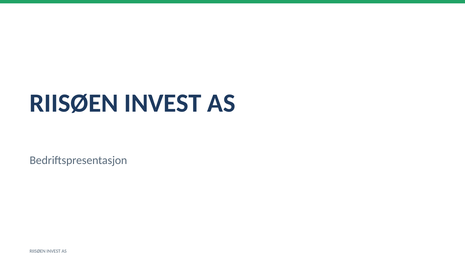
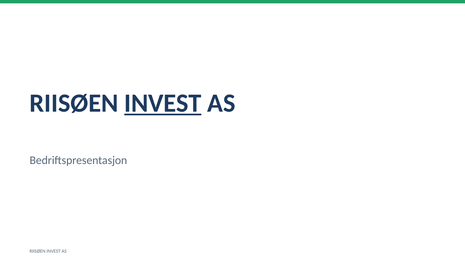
INVEST at (163, 103) underline: none -> present
